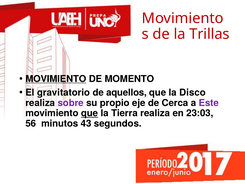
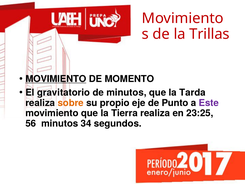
de aquellos: aquellos -> minutos
Disco: Disco -> Tarda
sobre colour: purple -> orange
Cerca: Cerca -> Punto
que at (90, 113) underline: present -> none
23:03: 23:03 -> 23:25
43: 43 -> 34
